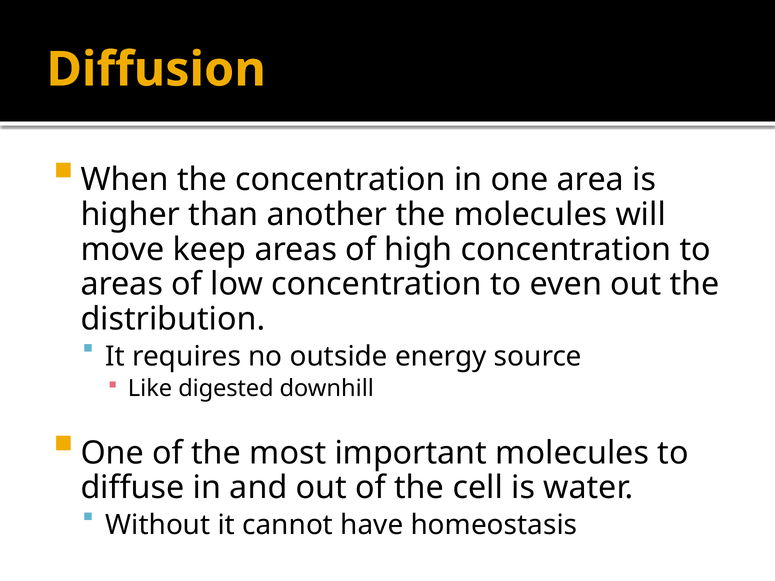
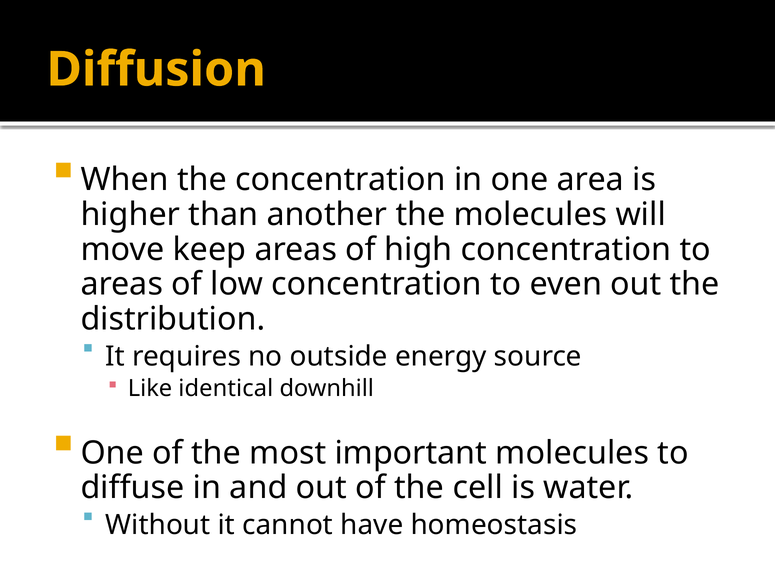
digested: digested -> identical
